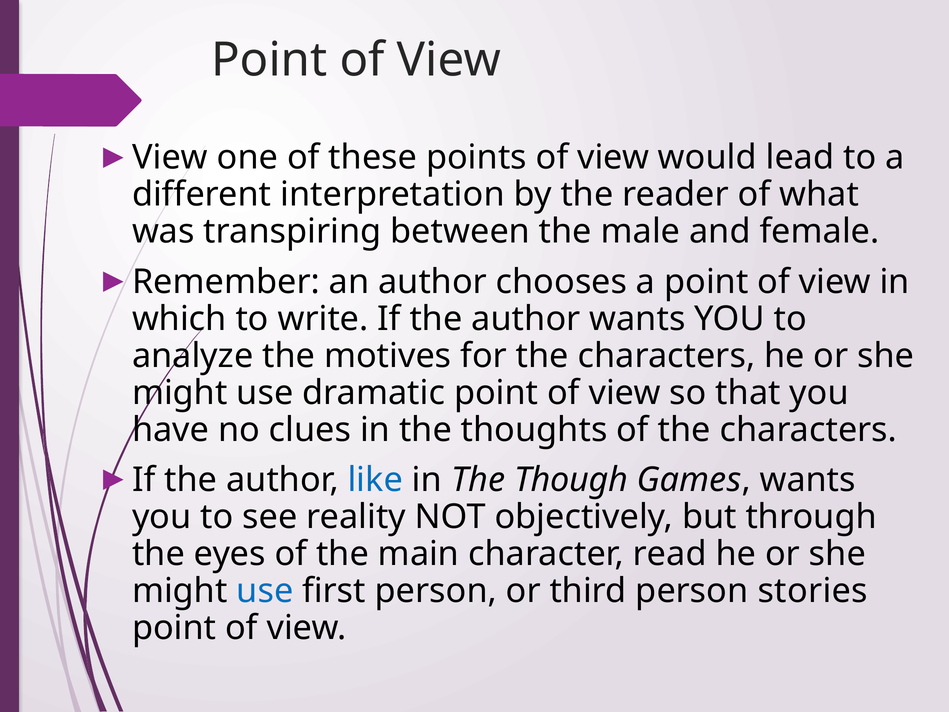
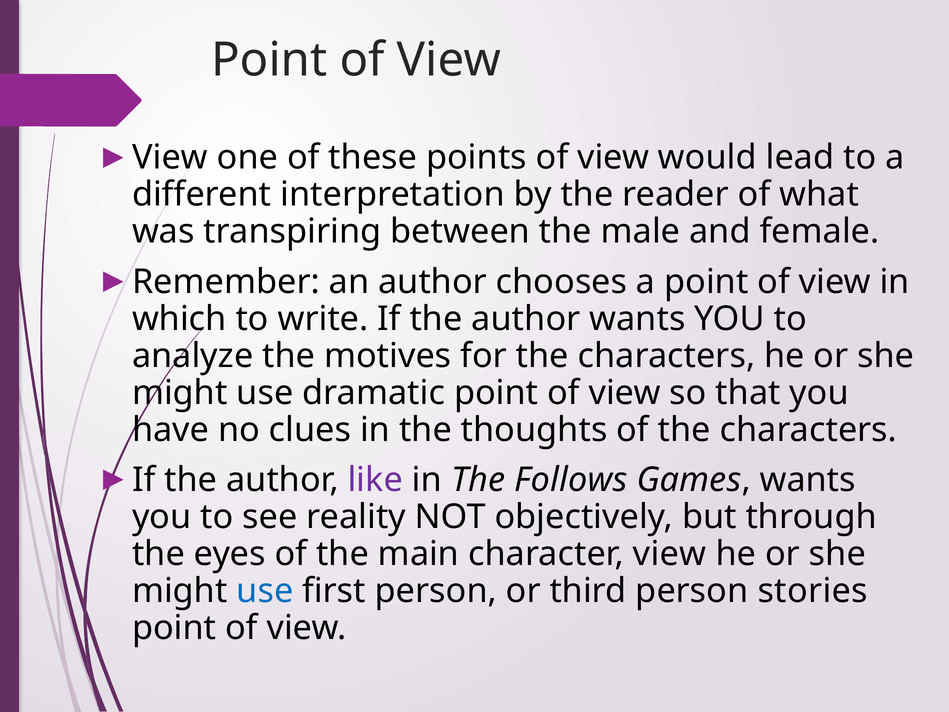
like colour: blue -> purple
Though: Though -> Follows
character read: read -> view
